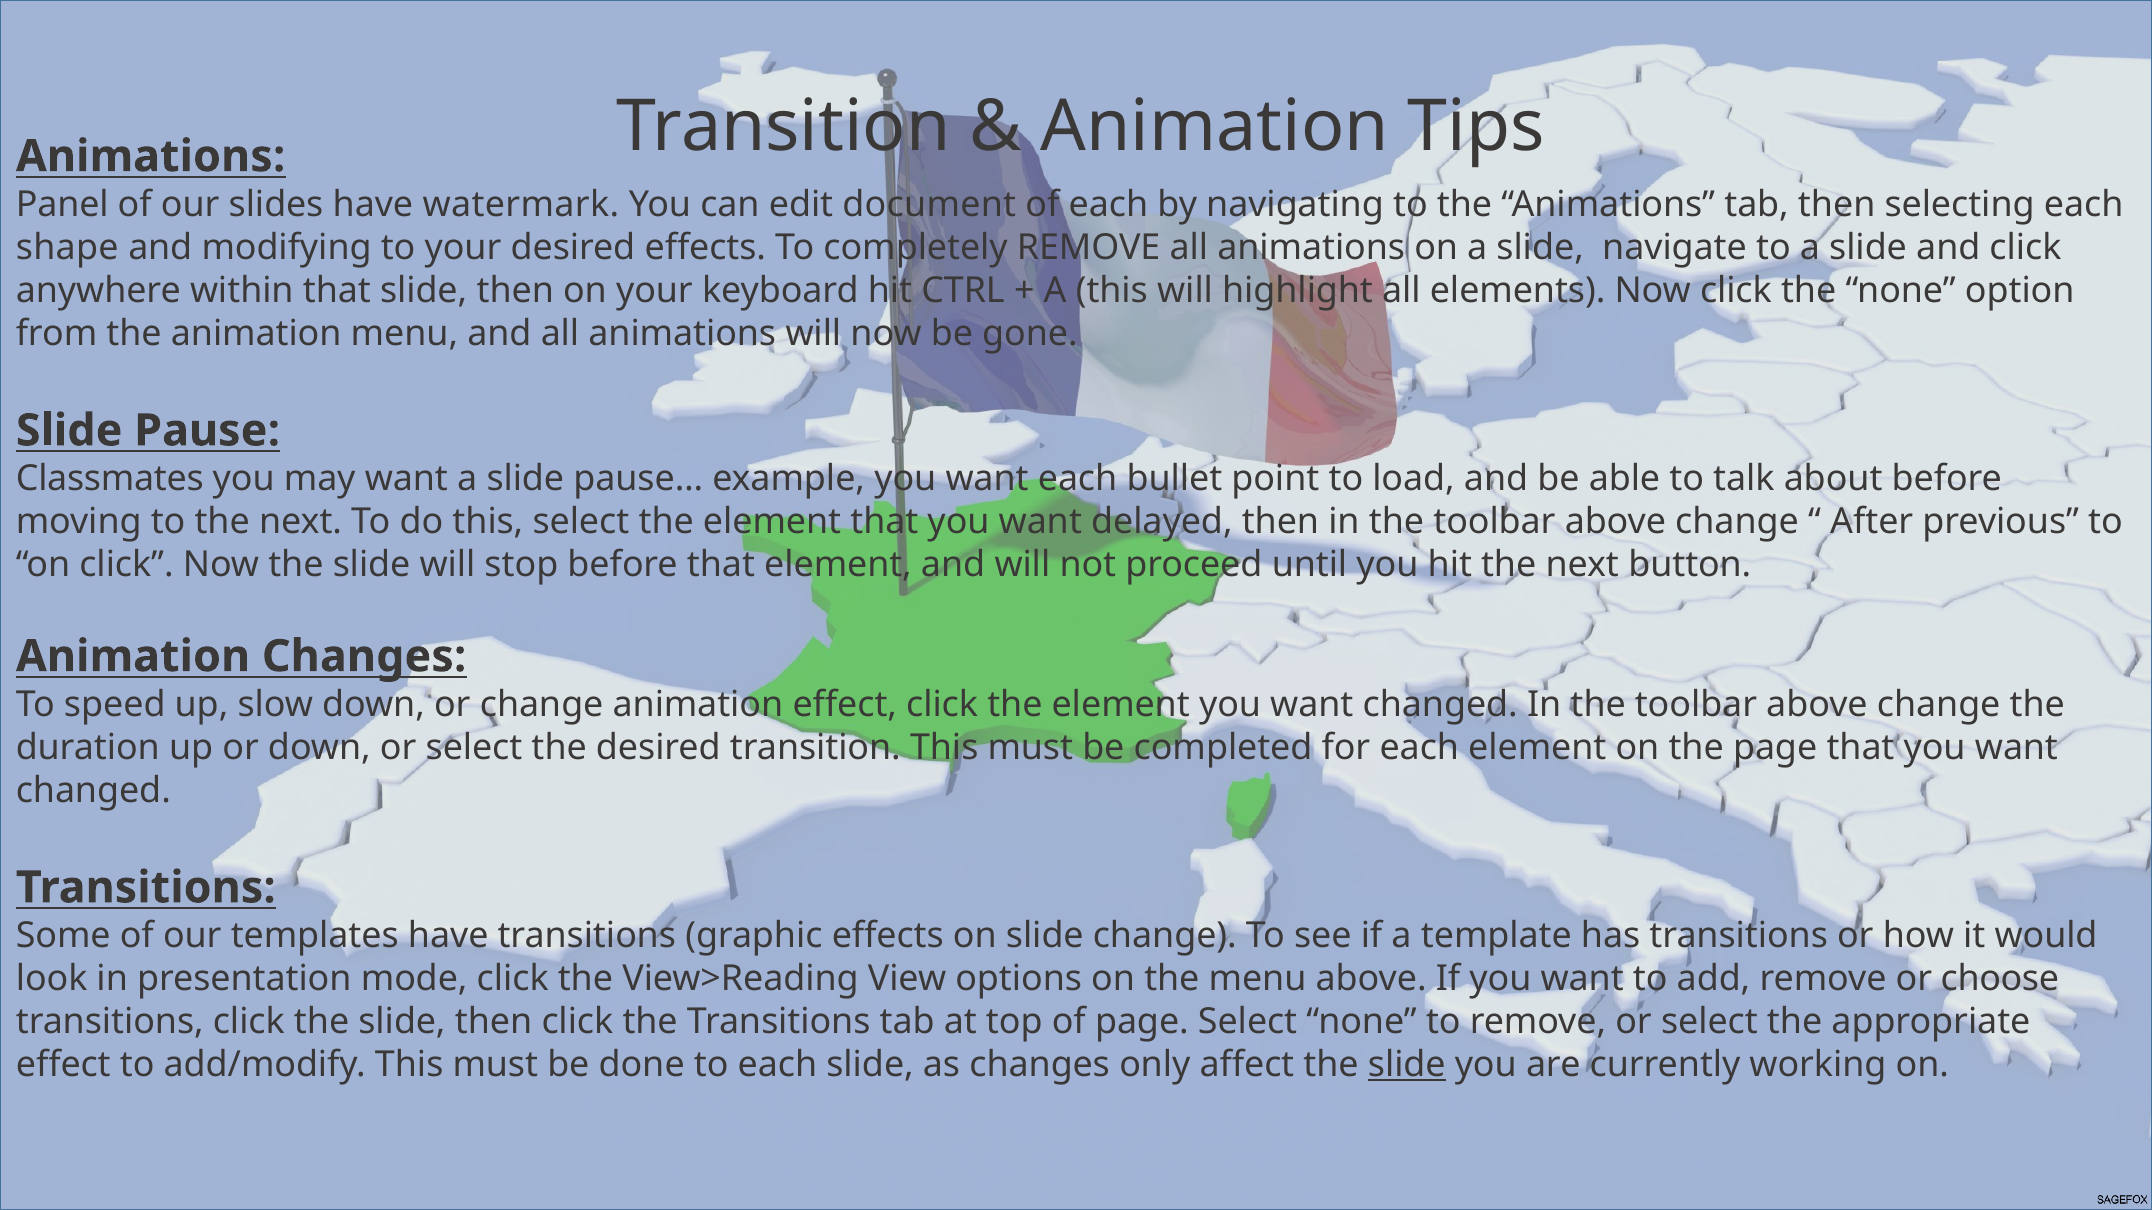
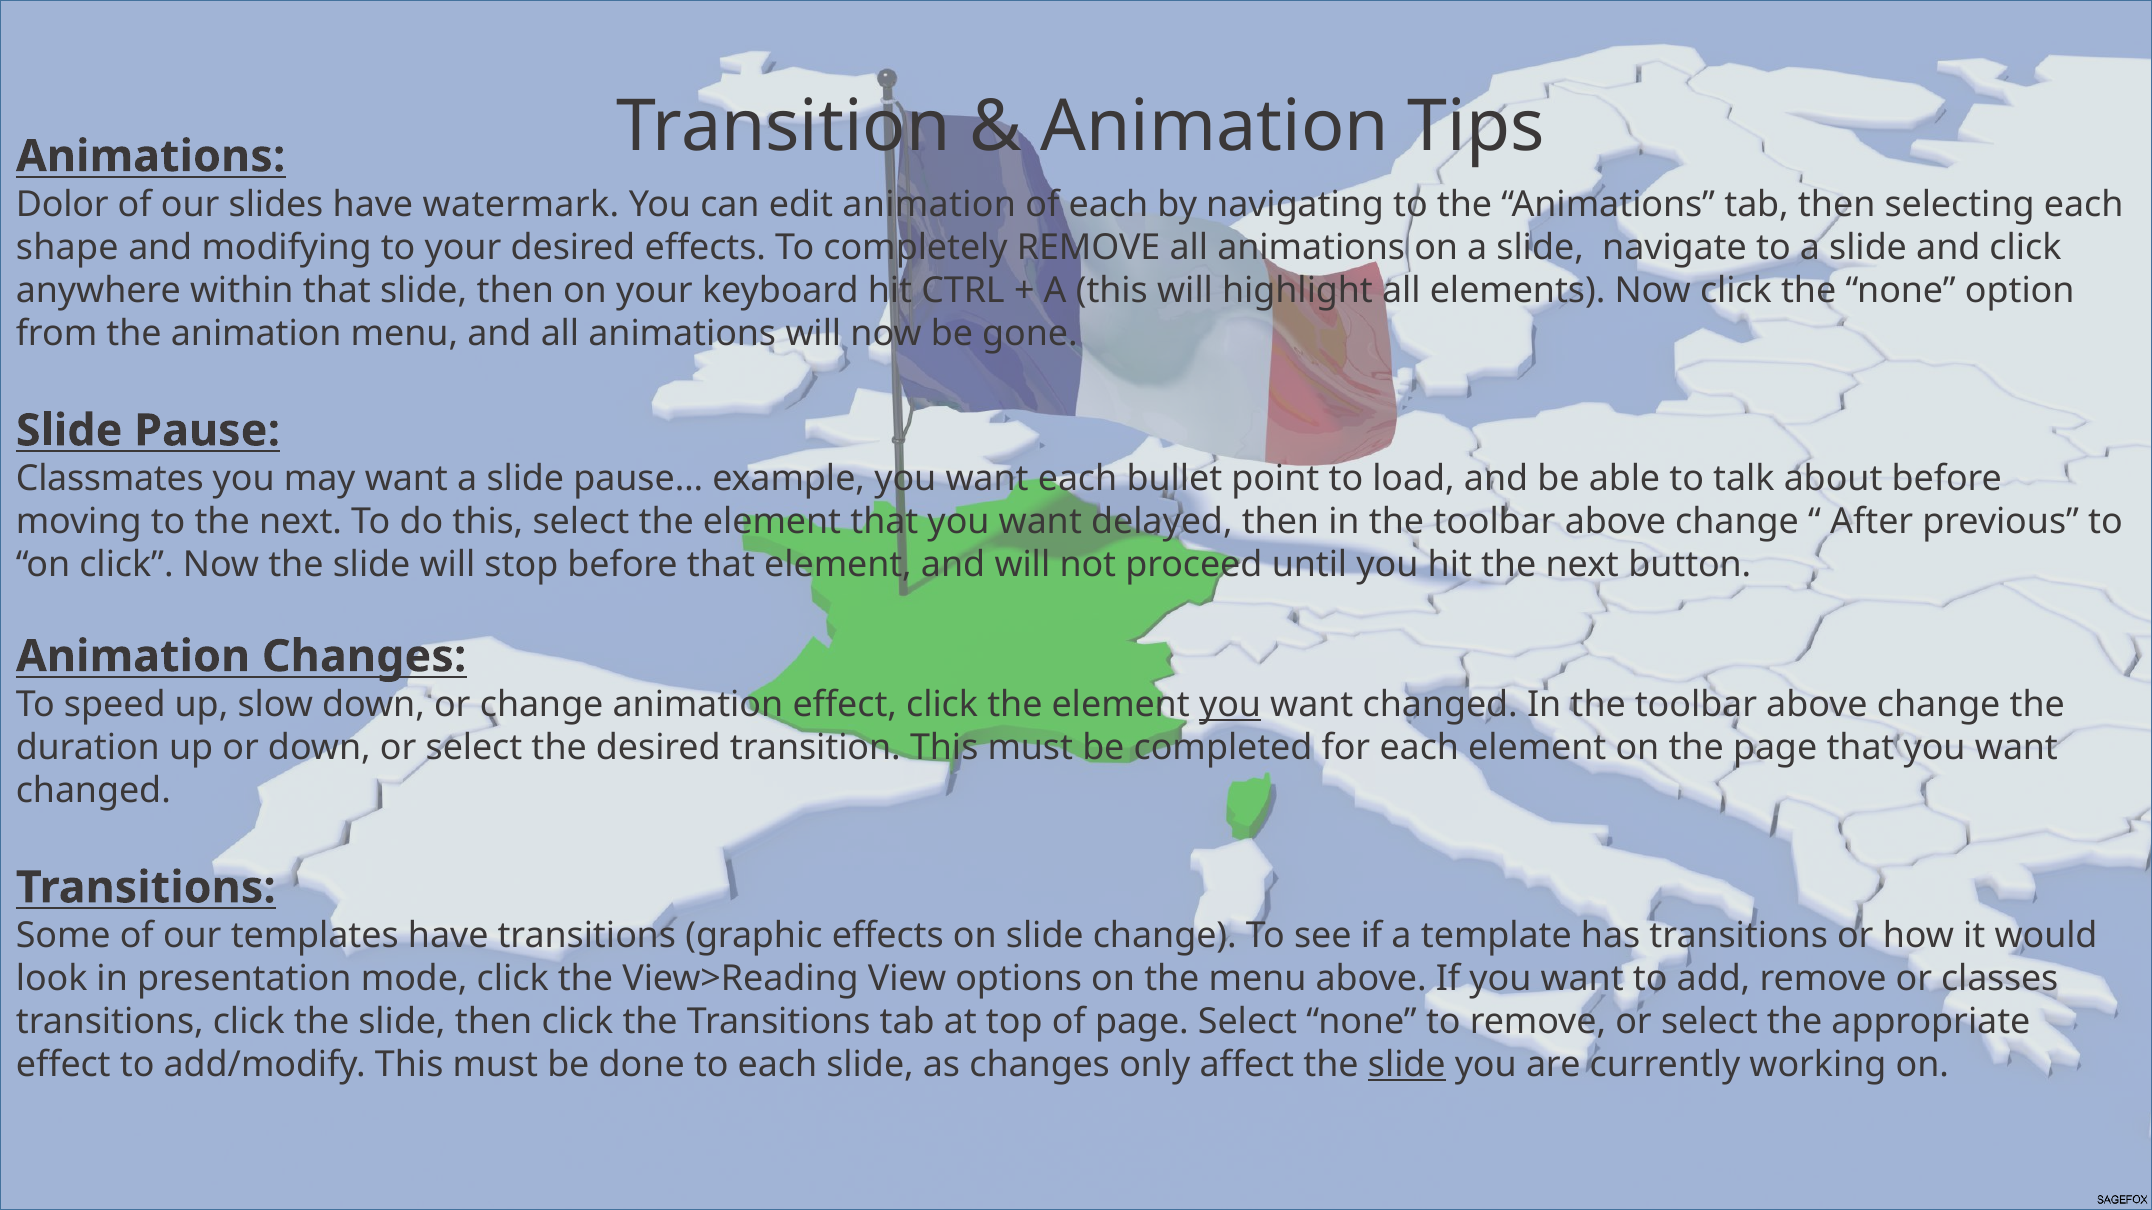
Panel: Panel -> Dolor
edit document: document -> animation
you at (1230, 704) underline: none -> present
choose: choose -> classes
